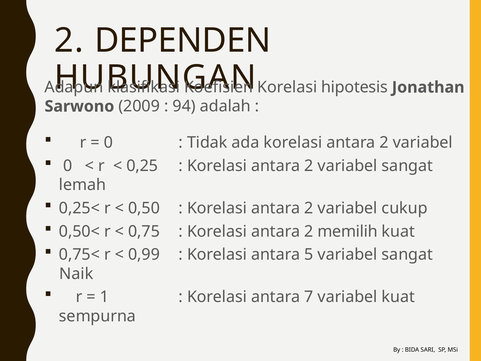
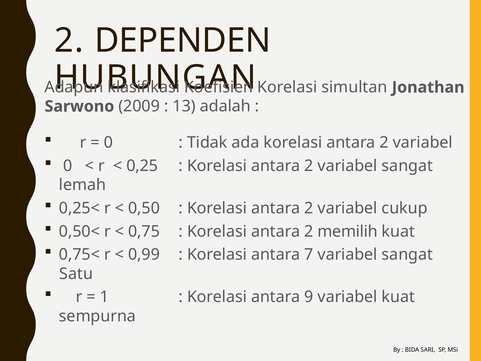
hipotesis: hipotesis -> simultan
94: 94 -> 13
5: 5 -> 7
Naik: Naik -> Satu
7: 7 -> 9
